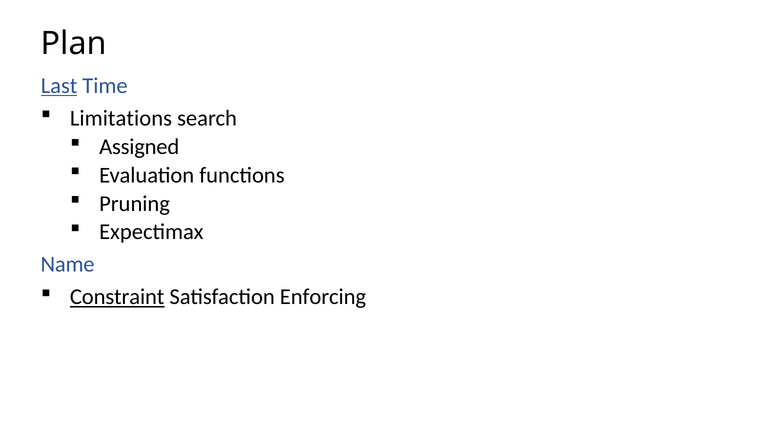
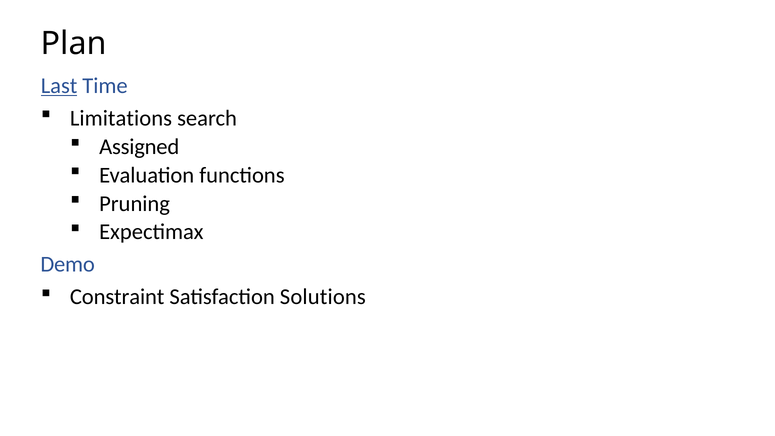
Name: Name -> Demo
Constraint underline: present -> none
Enforcing: Enforcing -> Solutions
